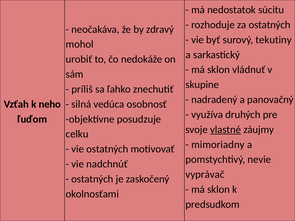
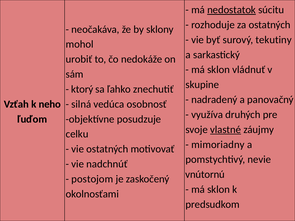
nedostatok underline: none -> present
zdravý: zdravý -> sklony
príliš: príliš -> ktorý
vyprávač: vyprávač -> vnútornú
ostatných at (92, 179): ostatných -> postojom
